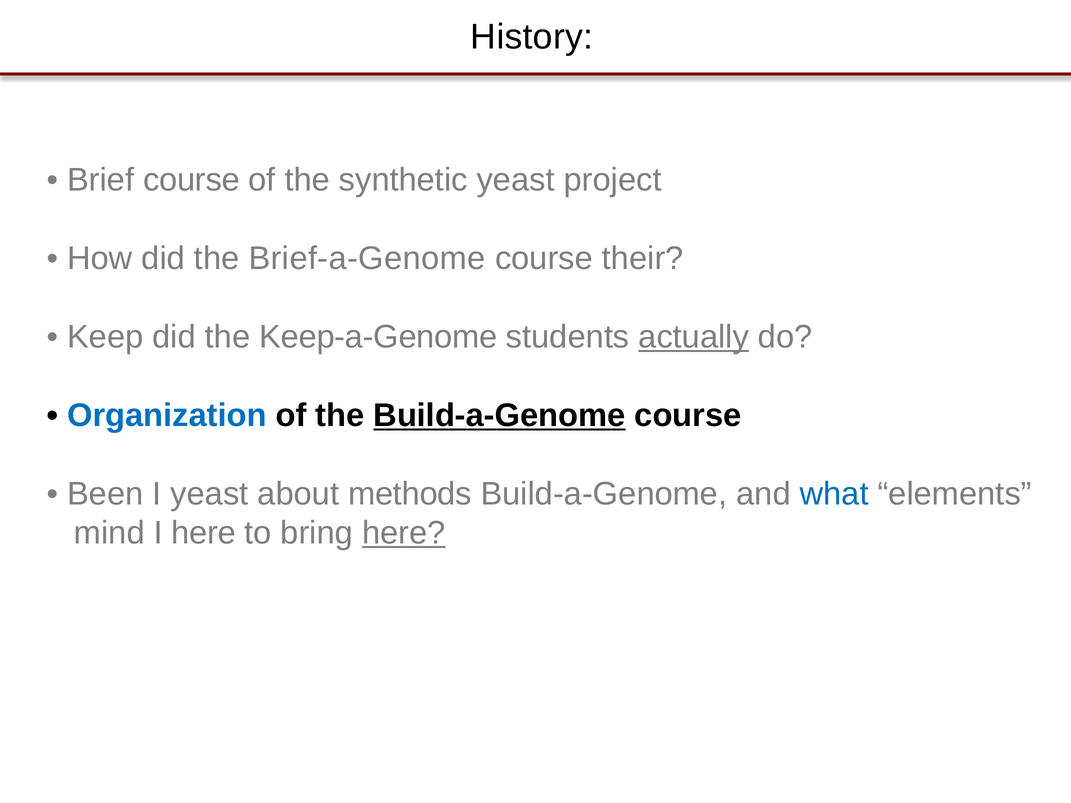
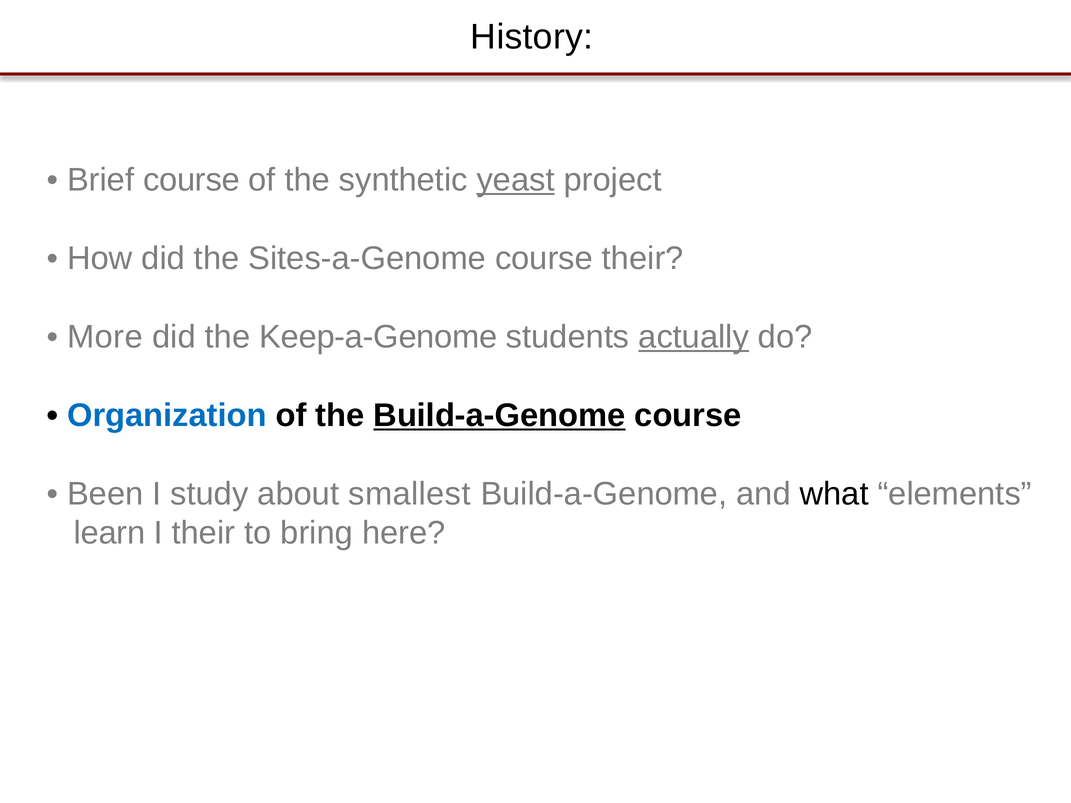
yeast at (516, 180) underline: none -> present
Brief-a-Genome: Brief-a-Genome -> Sites-a-Genome
Keep: Keep -> More
I yeast: yeast -> study
methods: methods -> smallest
what colour: blue -> black
mind: mind -> learn
I here: here -> their
here at (404, 533) underline: present -> none
